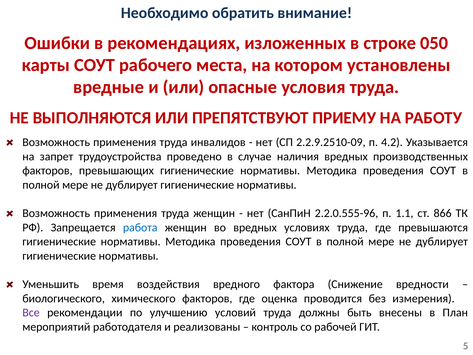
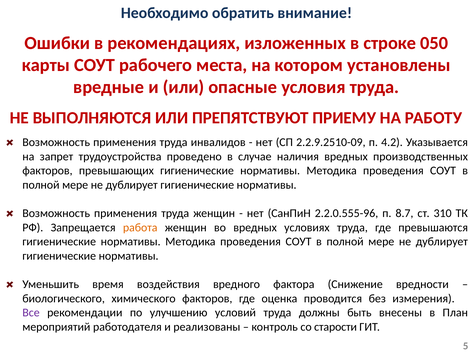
1.1: 1.1 -> 8.7
866: 866 -> 310
работа colour: blue -> orange
рабочей: рабочей -> старости
